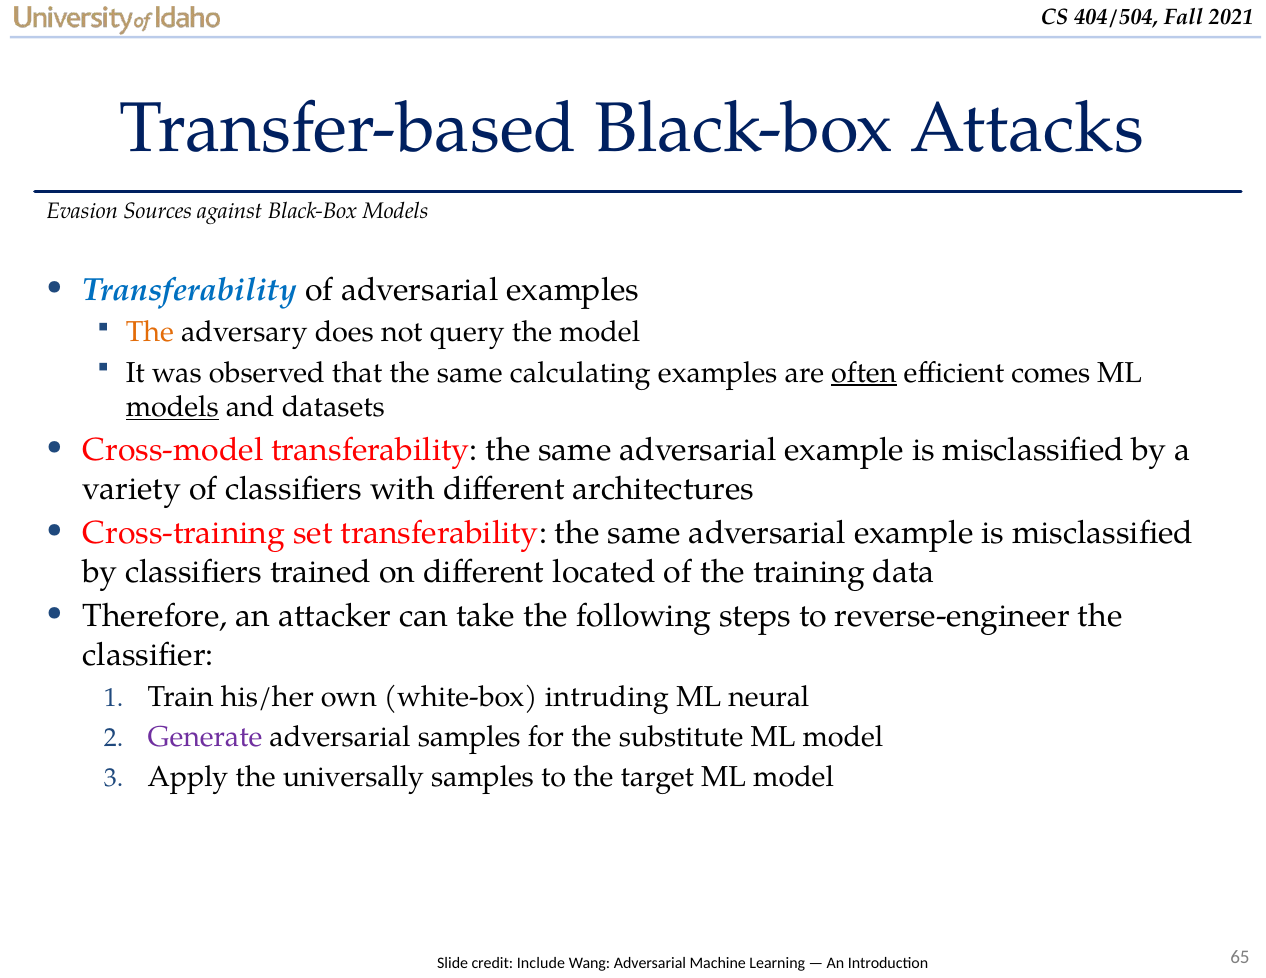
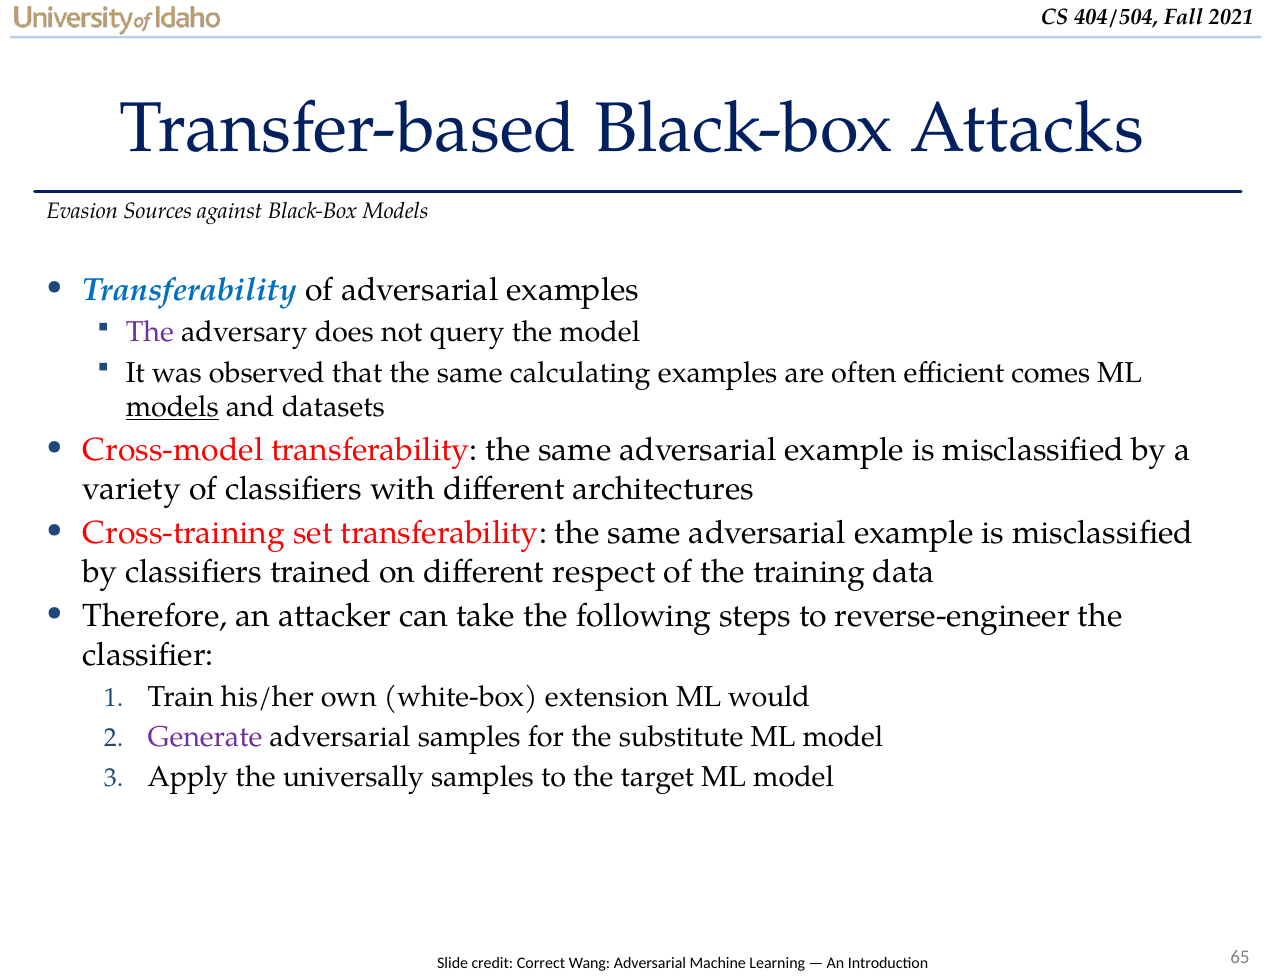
The at (150, 332) colour: orange -> purple
often underline: present -> none
located: located -> respect
intruding: intruding -> extension
neural: neural -> would
Include: Include -> Correct
